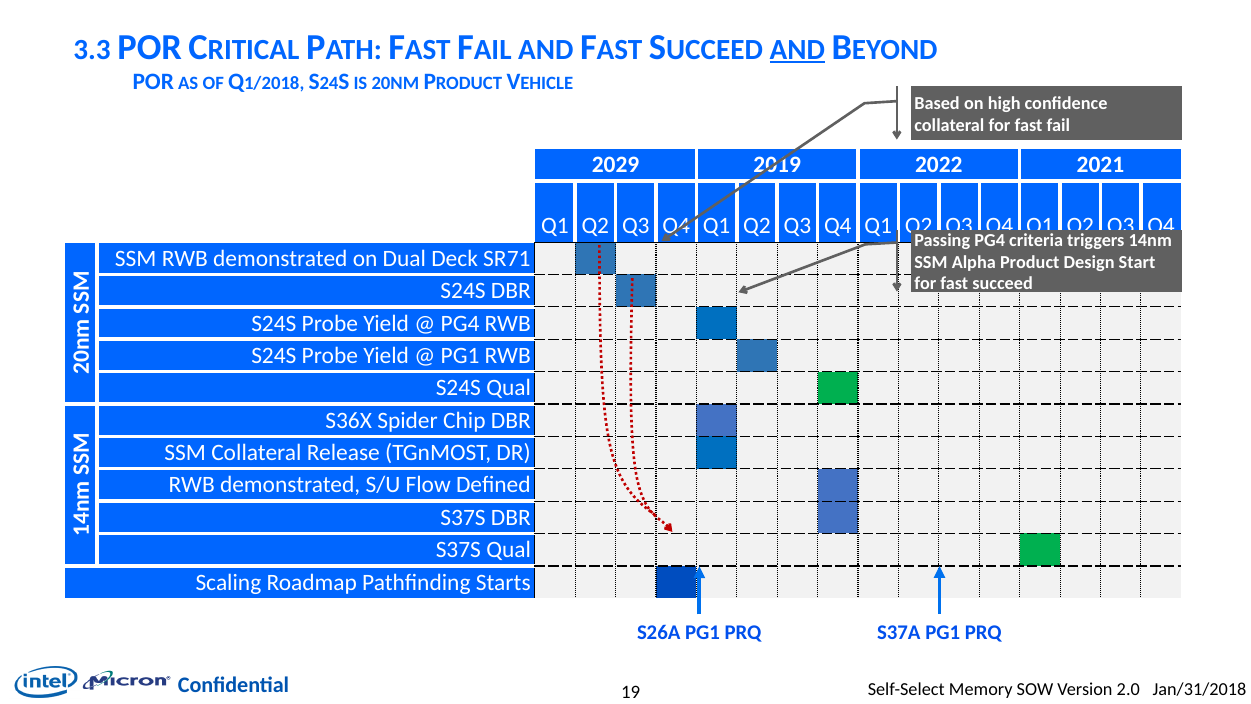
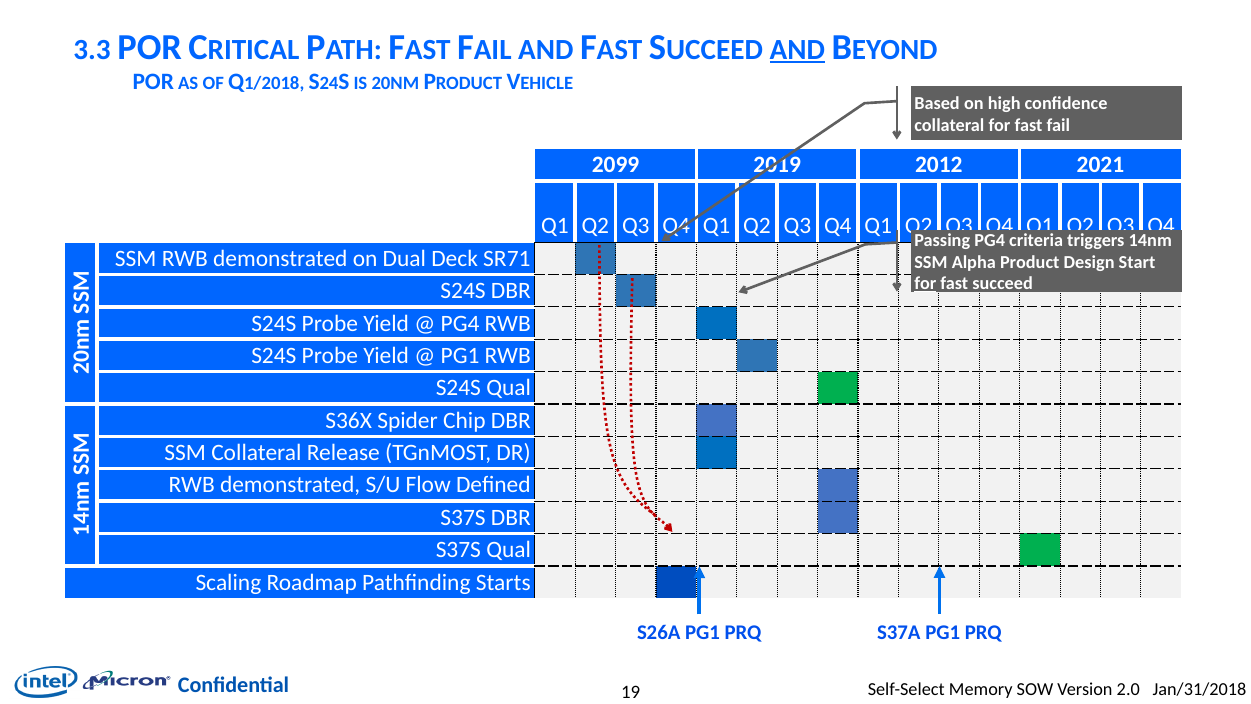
2029: 2029 -> 2099
2022: 2022 -> 2012
for at (925, 284) underline: none -> present
